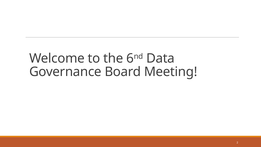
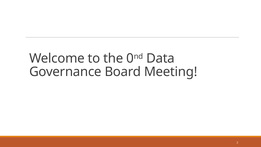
6: 6 -> 0
